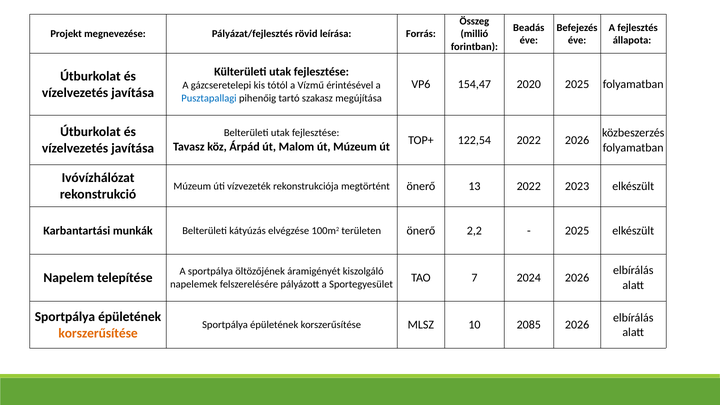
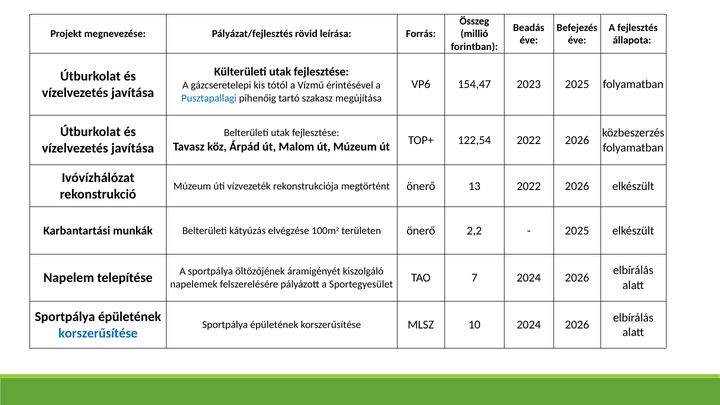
2020: 2020 -> 2023
13 2022 2023: 2023 -> 2026
10 2085: 2085 -> 2024
korszerűsítése at (98, 333) colour: orange -> blue
